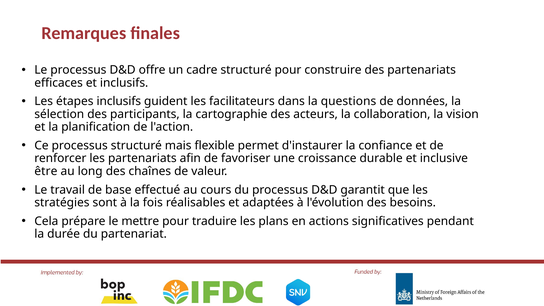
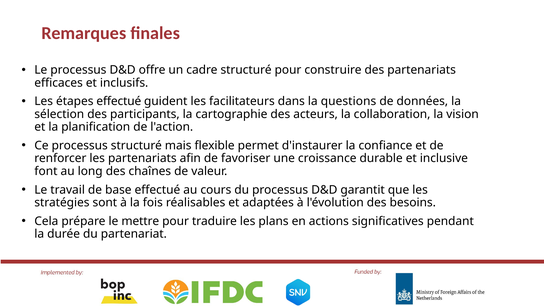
étapes inclusifs: inclusifs -> effectué
être: être -> font
